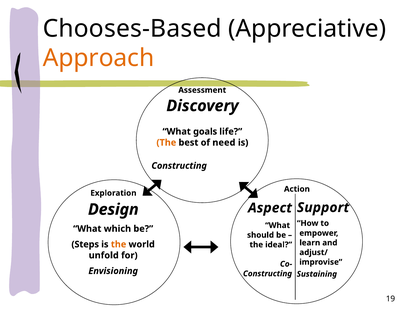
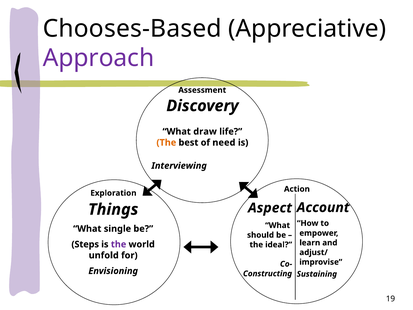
Approach colour: orange -> purple
goals: goals -> draw
Constructing at (179, 166): Constructing -> Interviewing
Support: Support -> Account
Design: Design -> Things
which: which -> single
the at (119, 244) colour: orange -> purple
